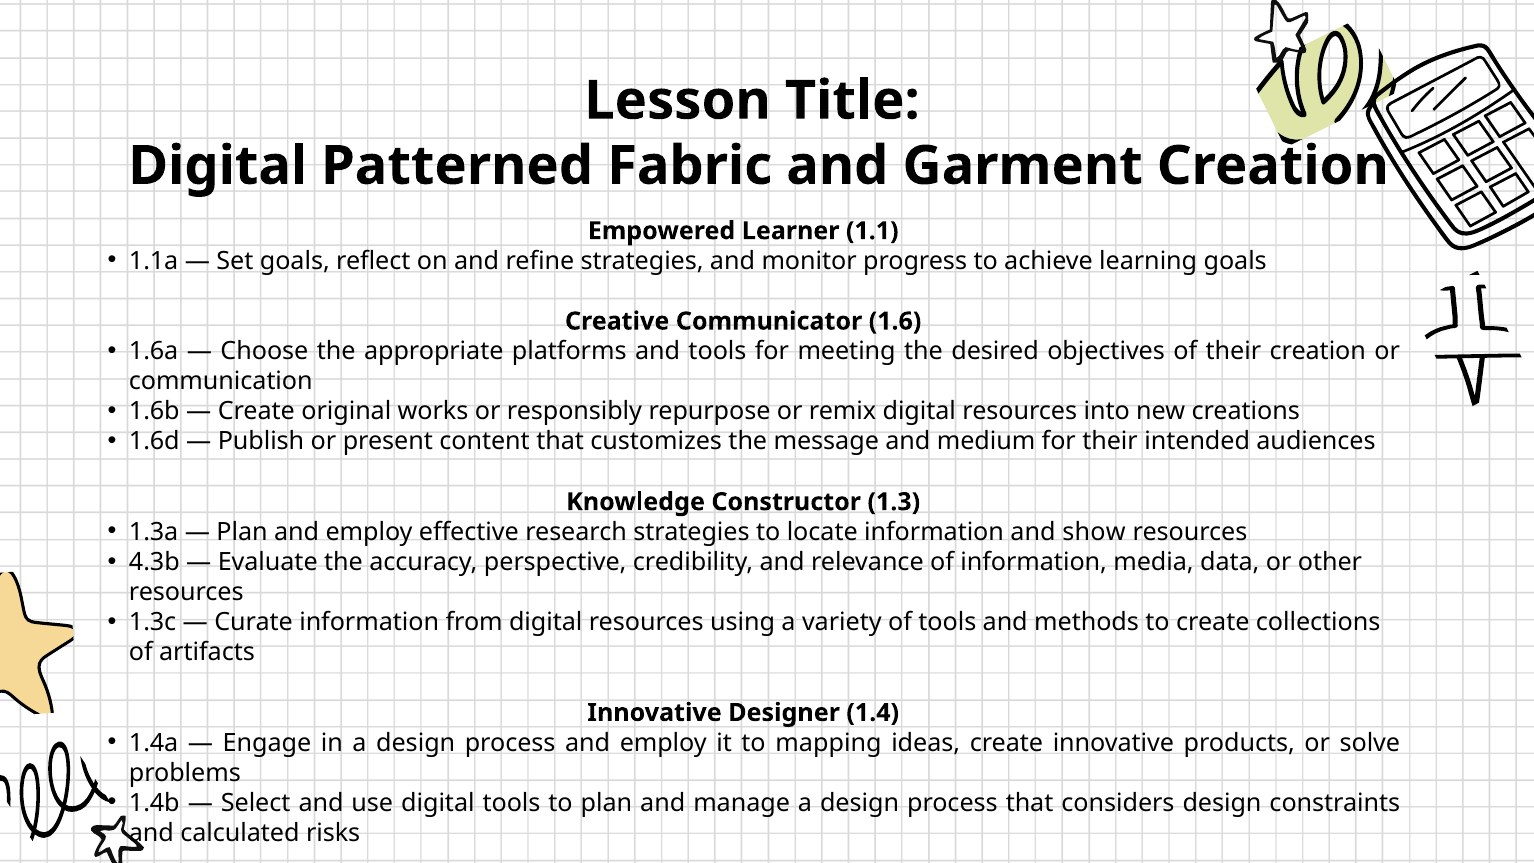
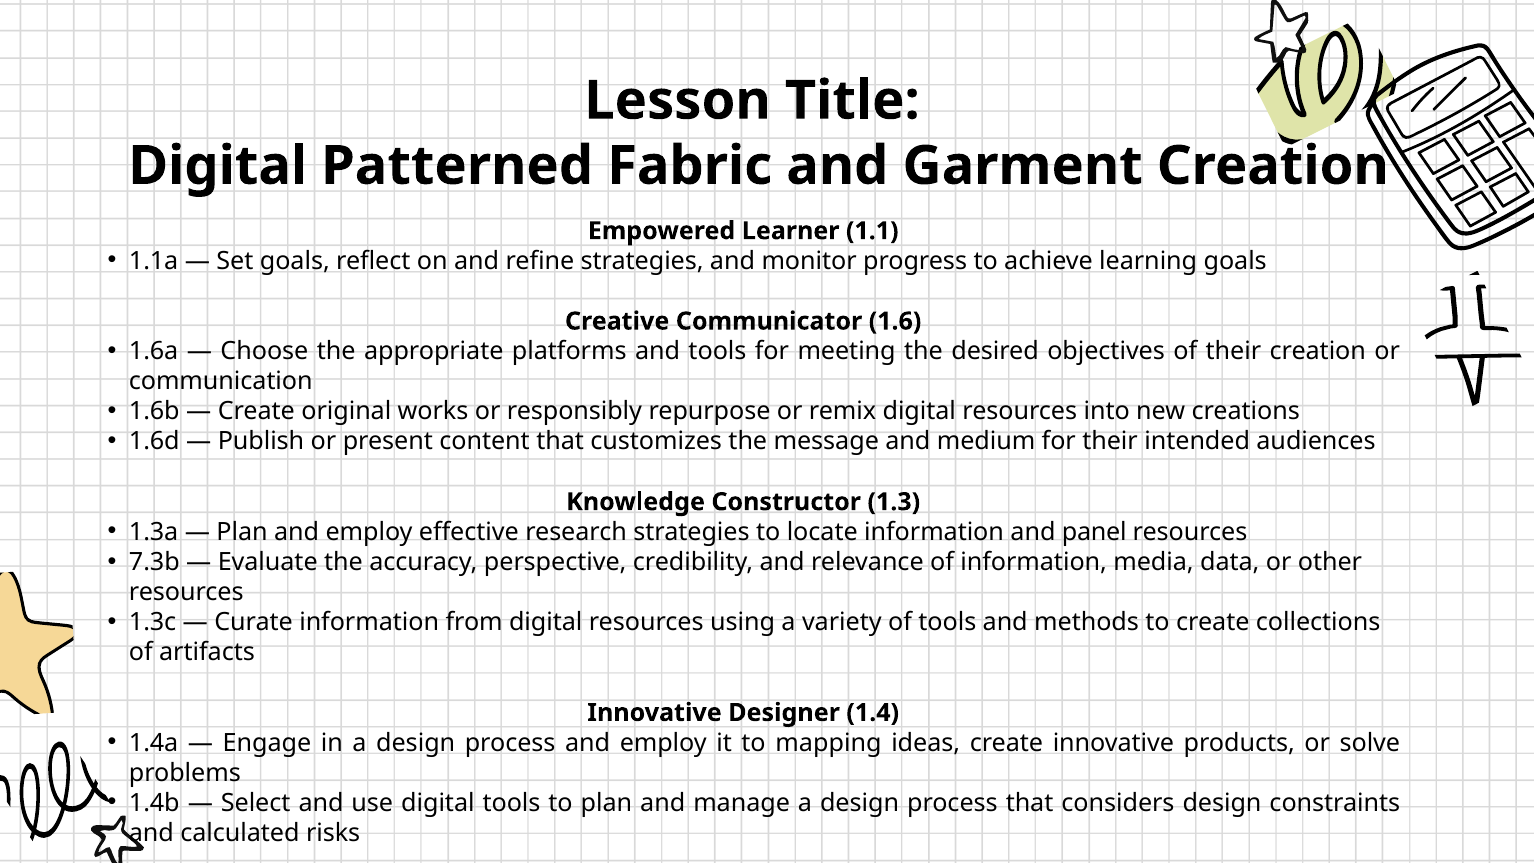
show: show -> panel
4.3b: 4.3b -> 7.3b
